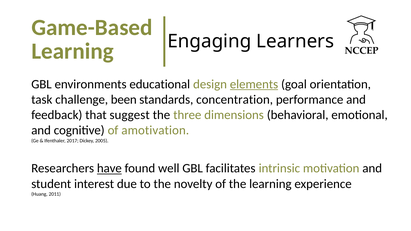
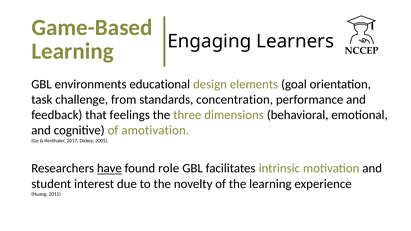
elements underline: present -> none
been: been -> from
suggest: suggest -> feelings
well: well -> role
